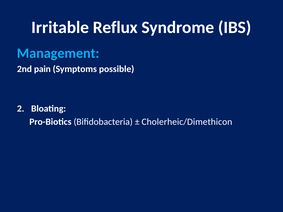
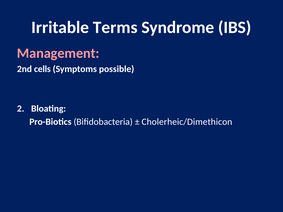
Reflux: Reflux -> Terms
Management colour: light blue -> pink
pain: pain -> cells
